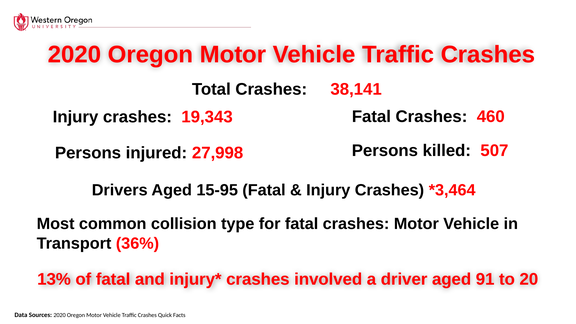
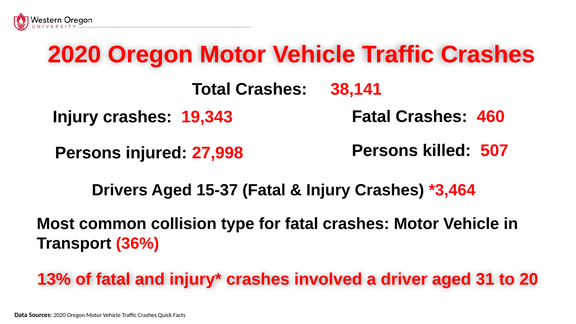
15-95: 15-95 -> 15-37
91: 91 -> 31
